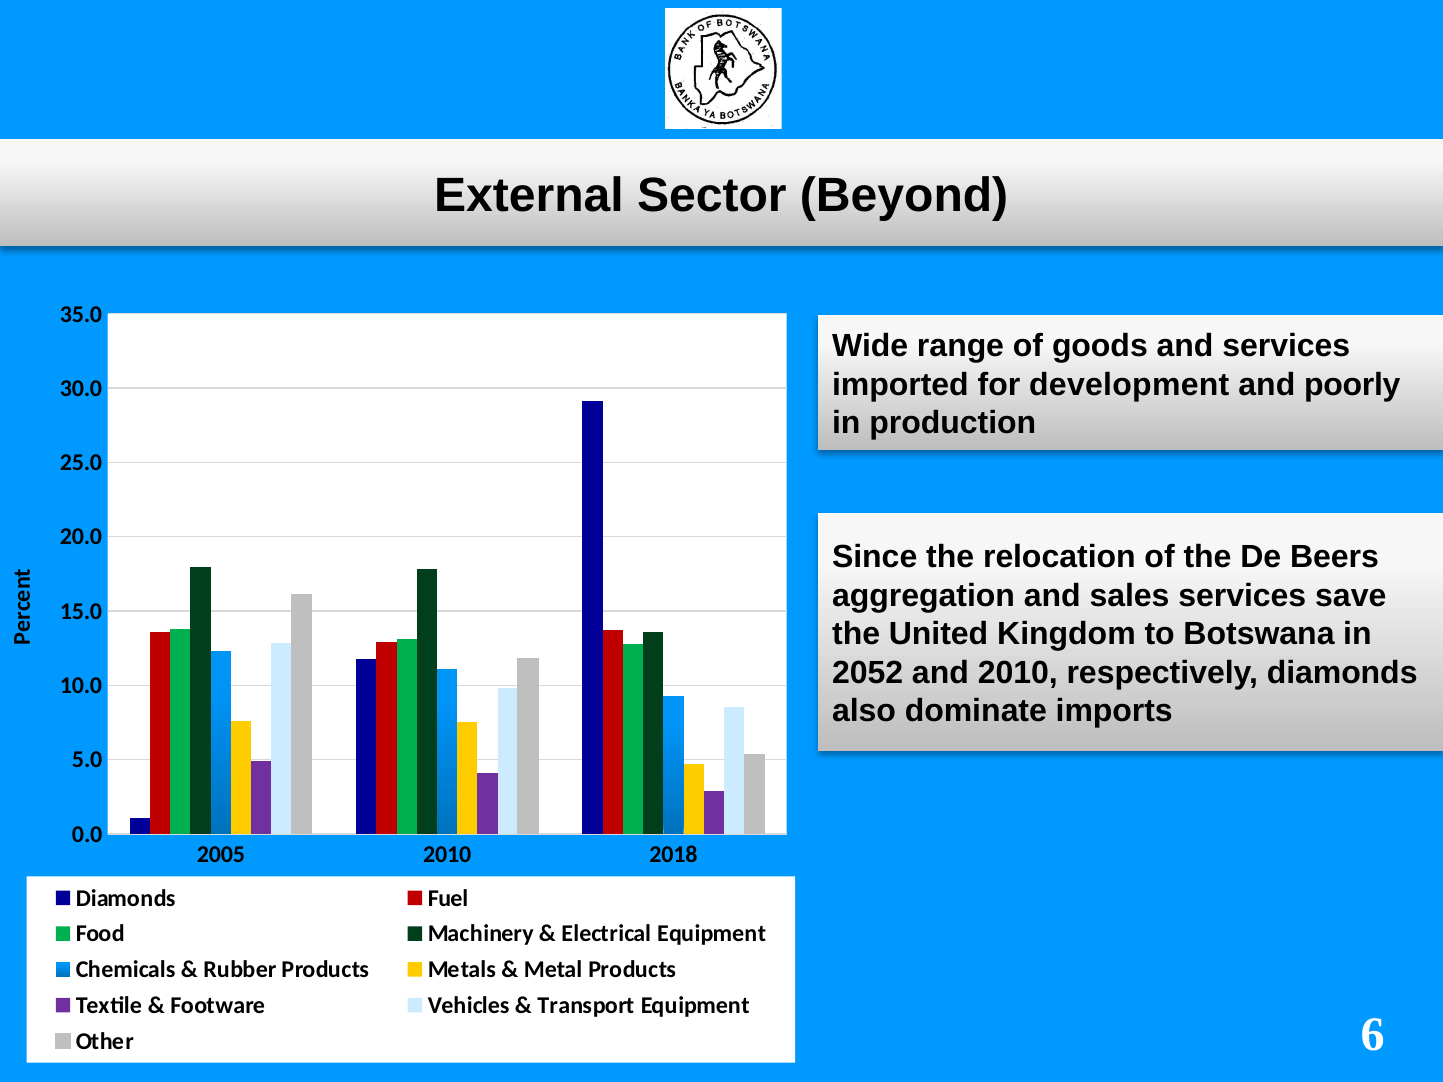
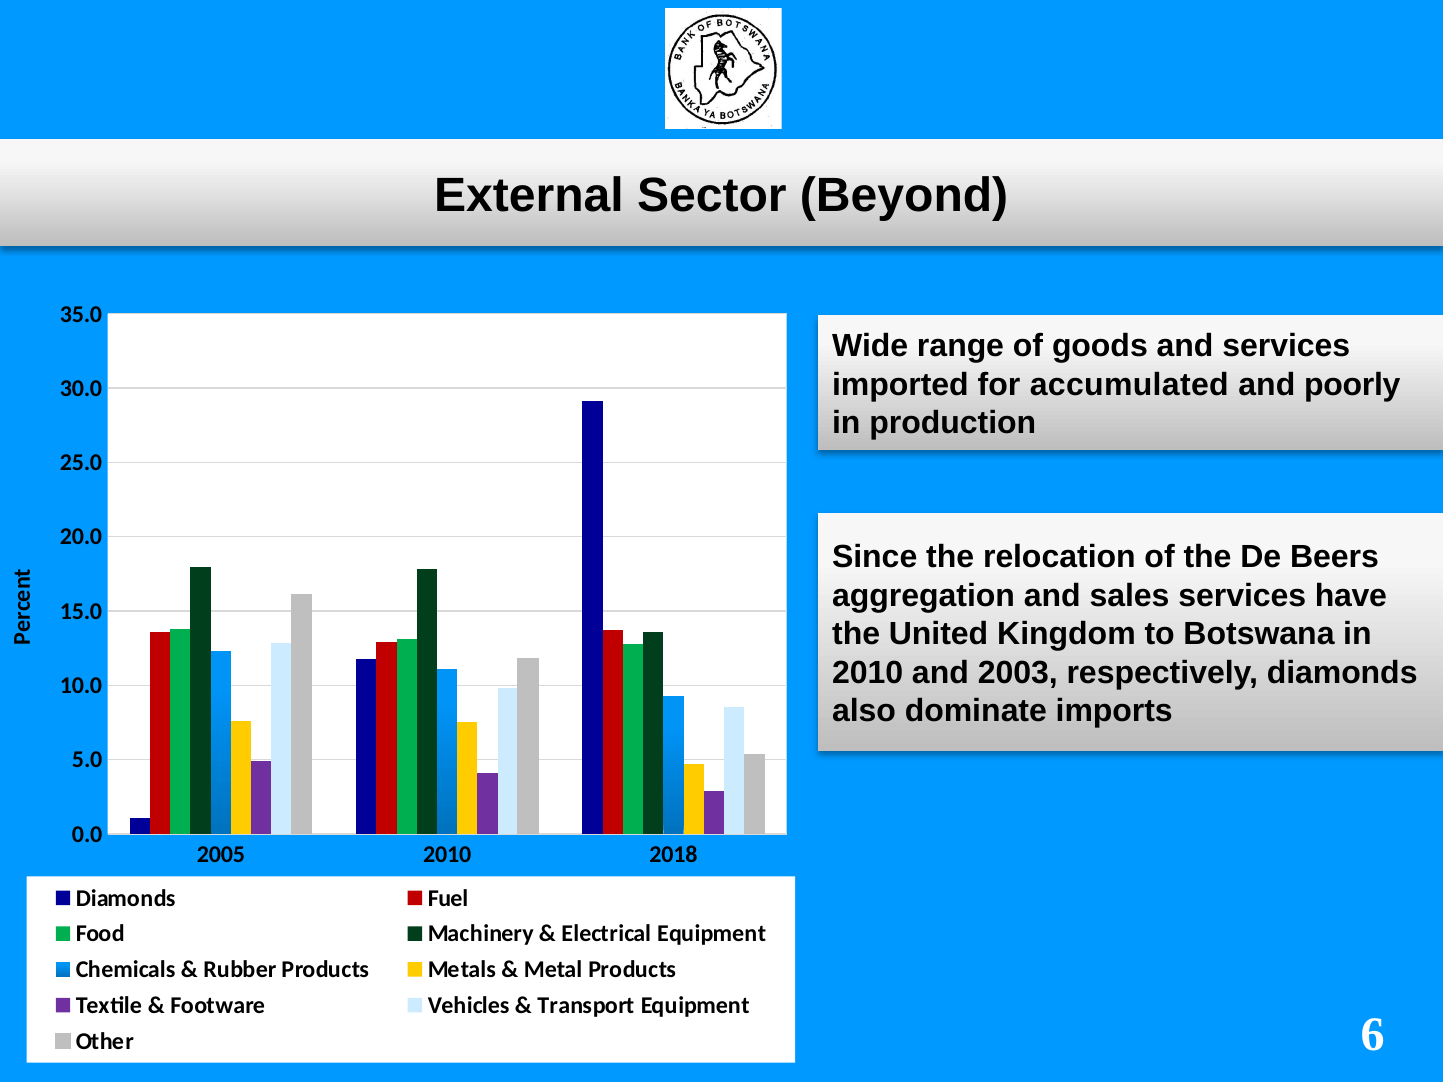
development: development -> accumulated
save: save -> have
2052 at (868, 673): 2052 -> 2010
and 2010: 2010 -> 2003
